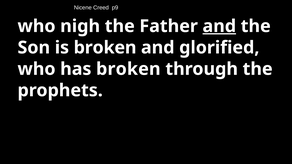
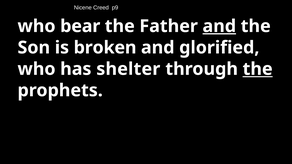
nigh: nigh -> bear
has broken: broken -> shelter
the at (258, 69) underline: none -> present
